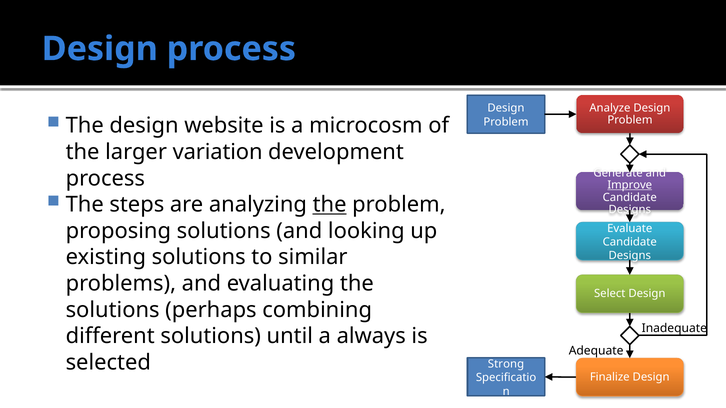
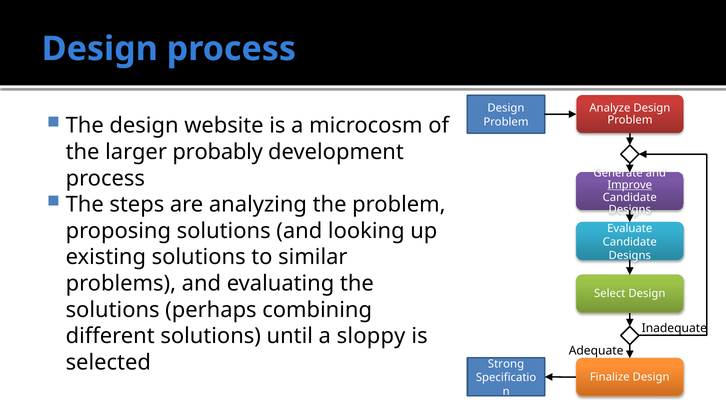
variation: variation -> probably
the at (330, 205) underline: present -> none
always: always -> sloppy
